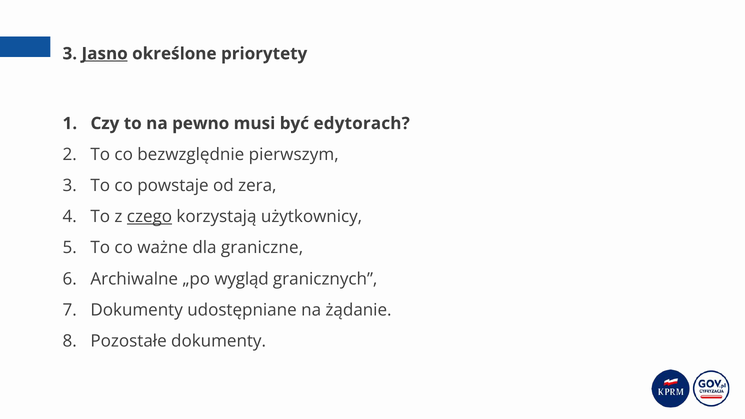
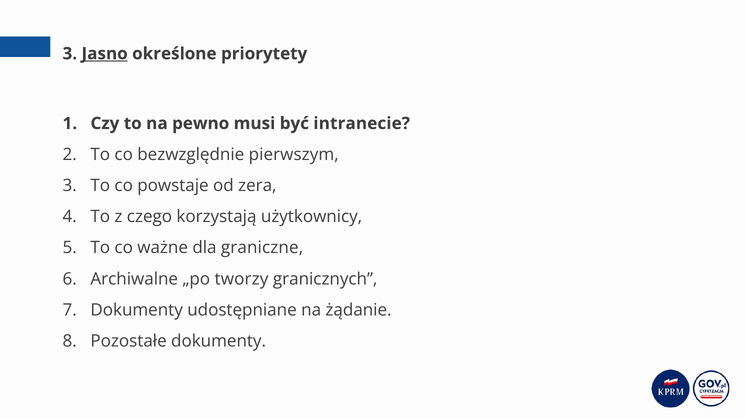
edytorach: edytorach -> intranecie
czego underline: present -> none
wygląd: wygląd -> tworzy
